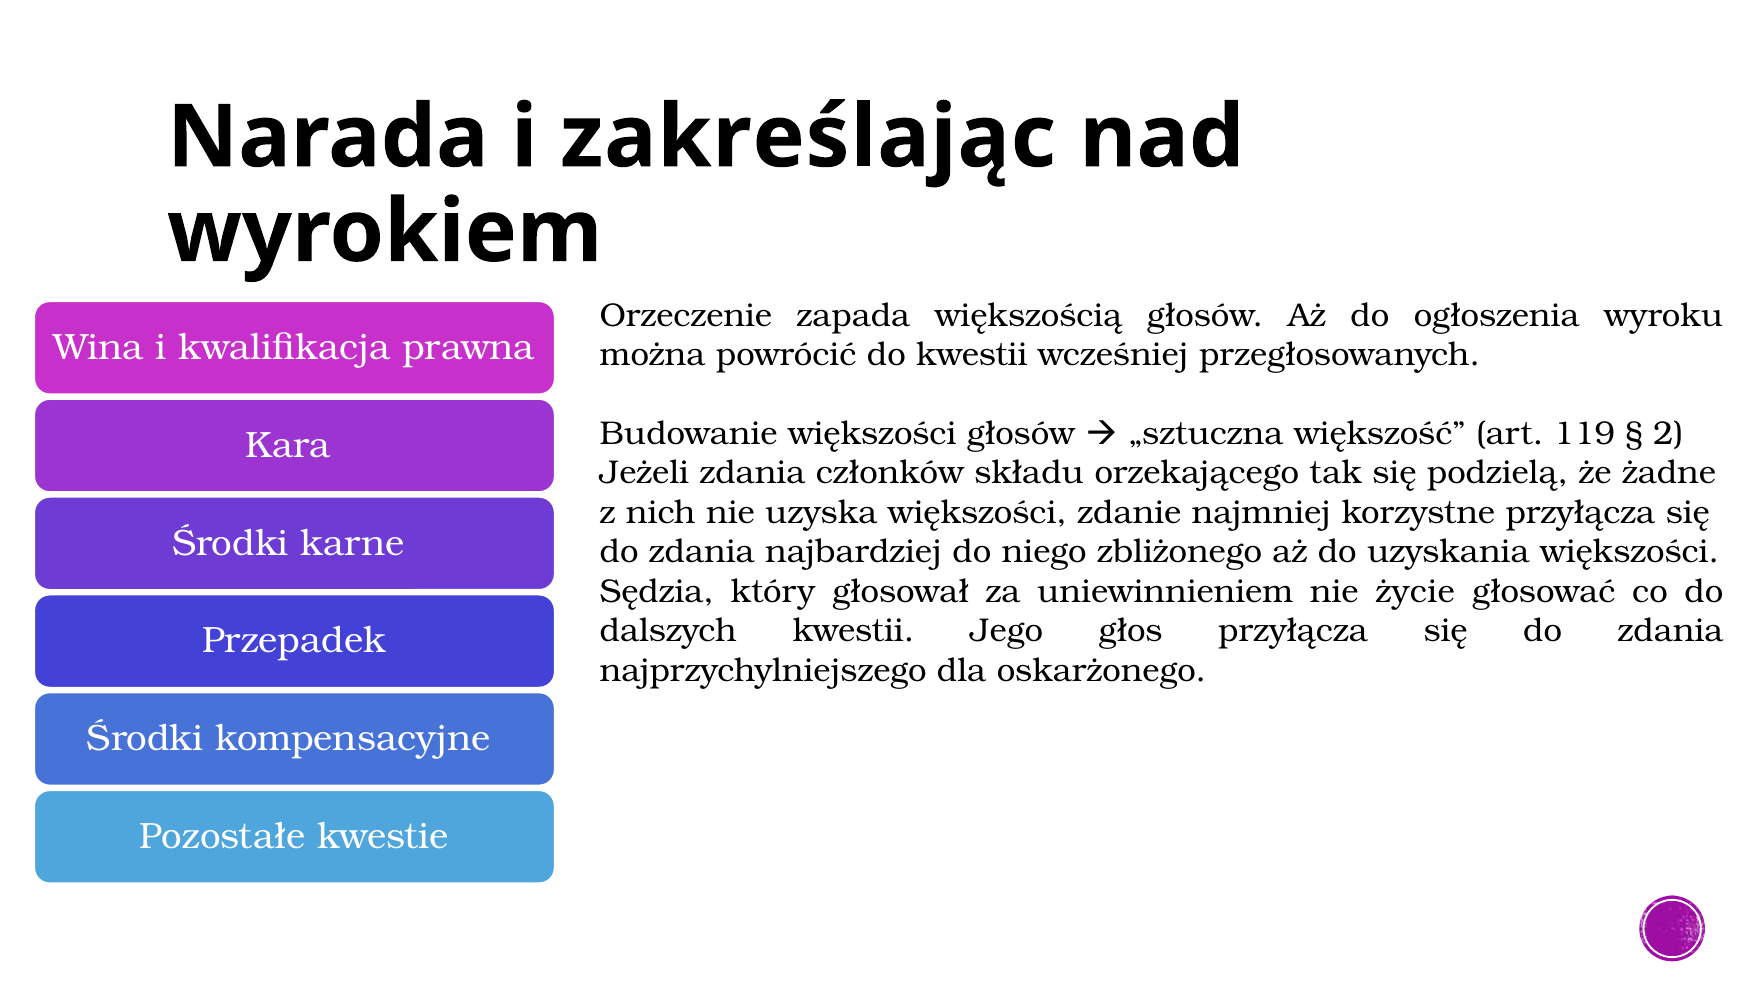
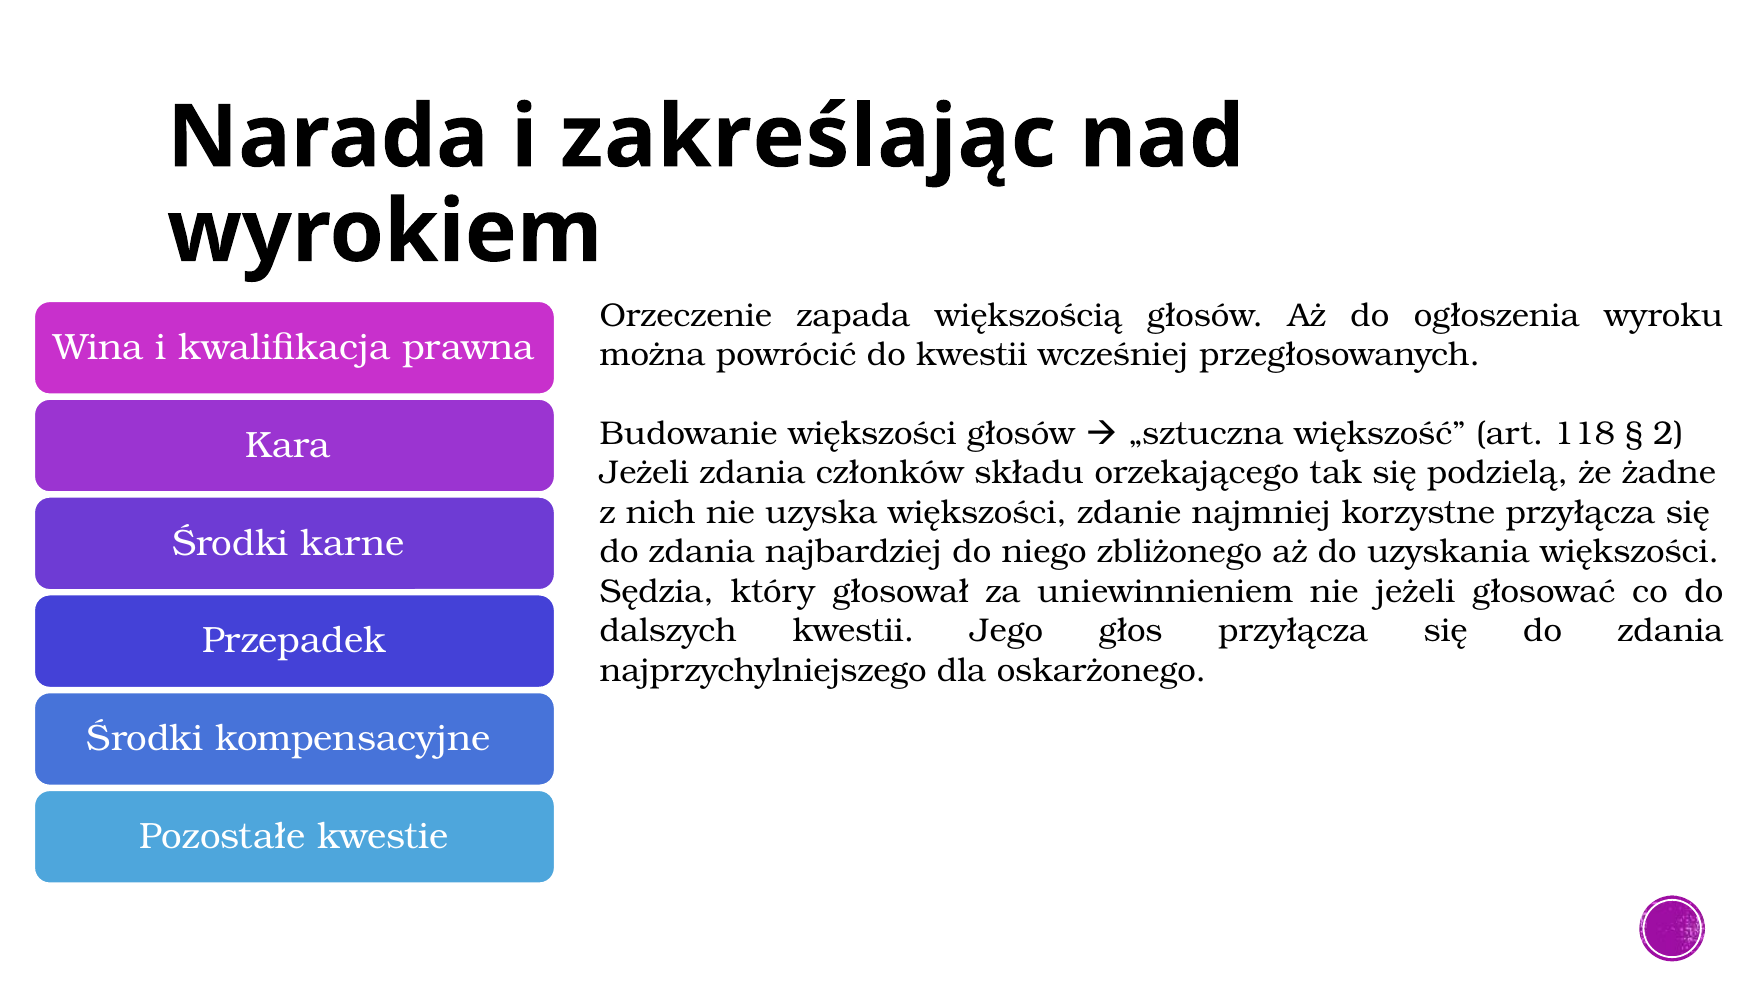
119: 119 -> 118
nie życie: życie -> jeżeli
